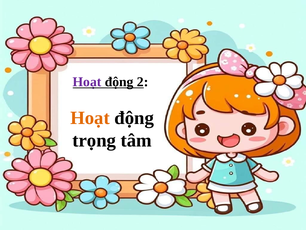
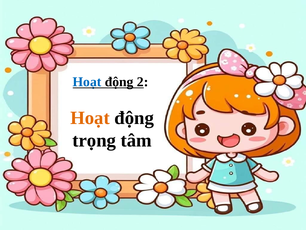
Hoạt at (87, 82) colour: purple -> blue
